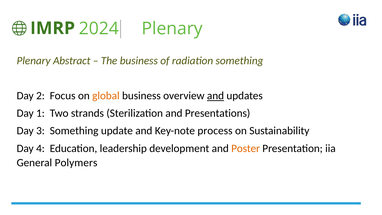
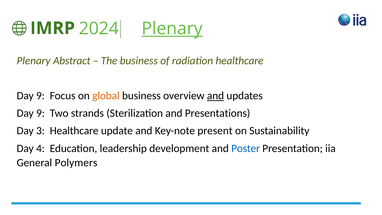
Plenary at (172, 29) underline: none -> present
radiation something: something -> healthcare
2 at (40, 96): 2 -> 9
1 at (40, 113): 1 -> 9
3 Something: Something -> Healthcare
process: process -> present
Poster colour: orange -> blue
